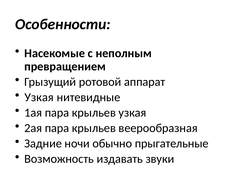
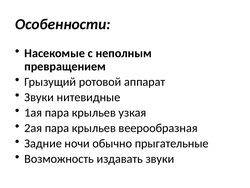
Узкая at (39, 97): Узкая -> Звуки
